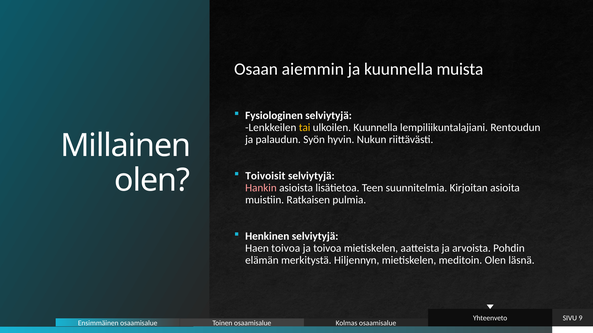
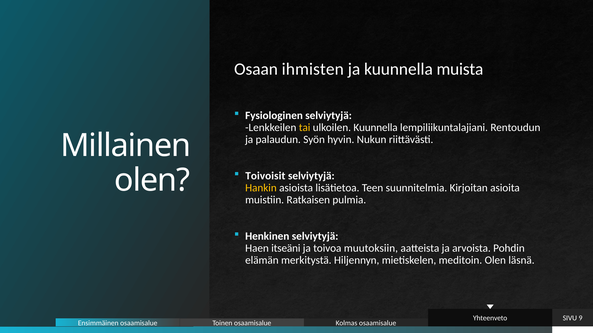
aiemmin: aiemmin -> ihmisten
Hankin colour: pink -> yellow
Haen toivoa: toivoa -> itseäni
toivoa mietiskelen: mietiskelen -> muutoksiin
